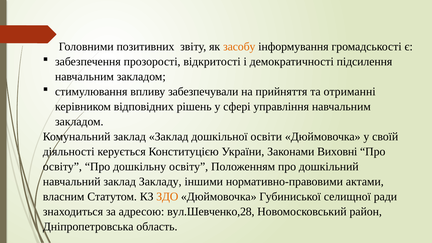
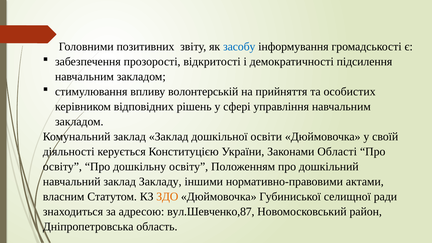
засобу colour: orange -> blue
забезпечували: забезпечували -> волонтерській
отриманні: отриманні -> особистих
Виховні: Виховні -> Області
вул.Шевченко,28: вул.Шевченко,28 -> вул.Шевченко,87
